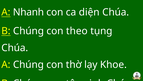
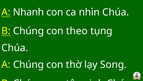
diện: diện -> nhìn
Khoe: Khoe -> Song
